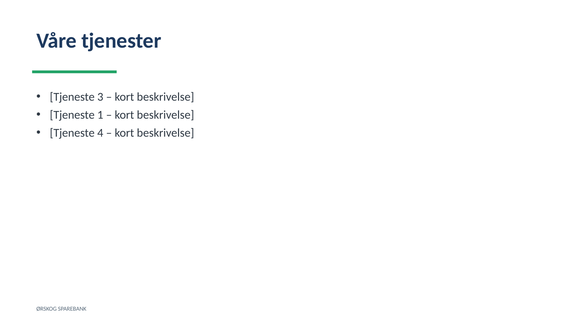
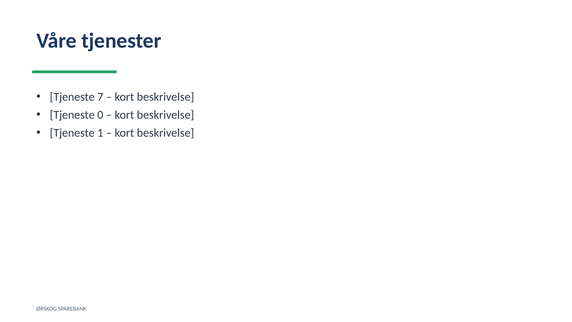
3: 3 -> 7
1: 1 -> 0
4: 4 -> 1
